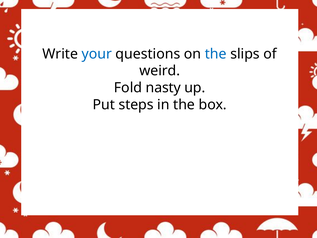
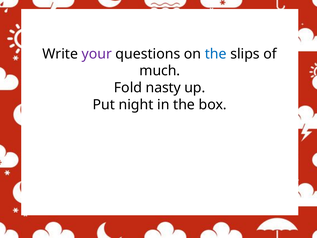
your colour: blue -> purple
weird: weird -> much
steps: steps -> night
